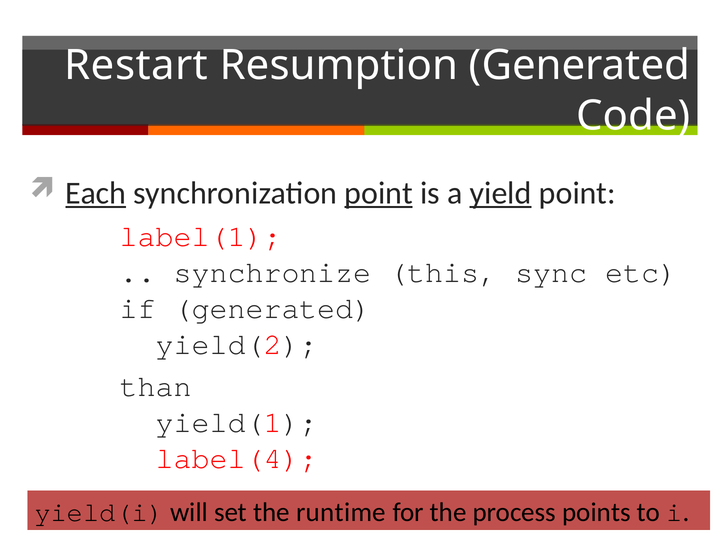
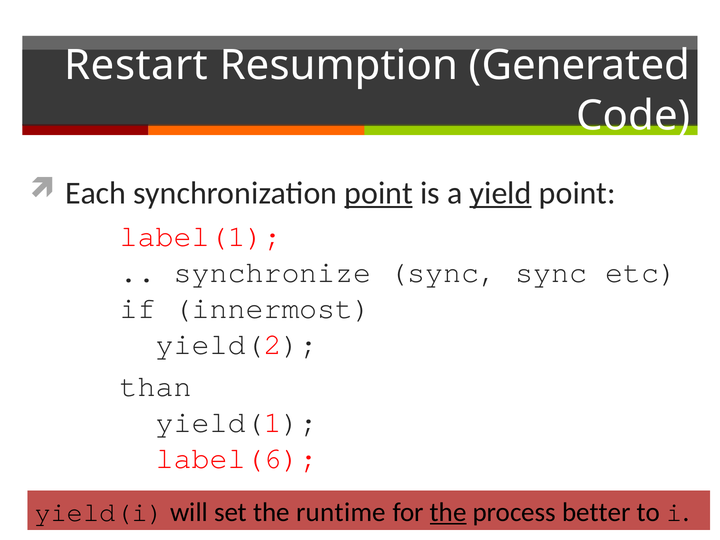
Each underline: present -> none
synchronize this: this -> sync
if generated: generated -> innermost
label(4: label(4 -> label(6
the at (448, 512) underline: none -> present
points: points -> better
